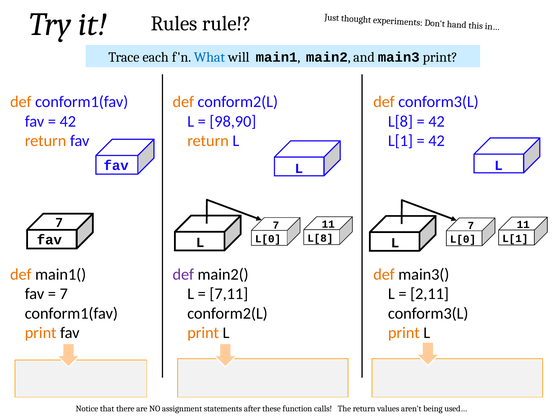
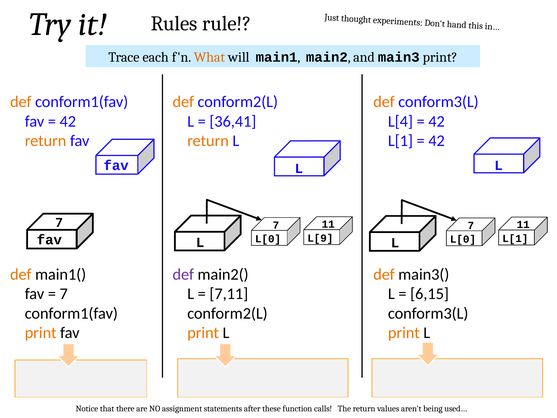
What colour: blue -> orange
98,90: 98,90 -> 36,41
L[8 at (400, 121): L[8 -> L[4
L[8 at (320, 238): L[8 -> L[9
2,11: 2,11 -> 6,15
